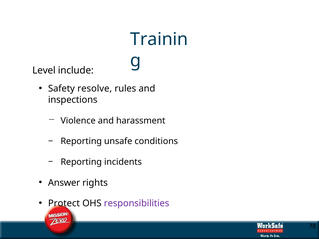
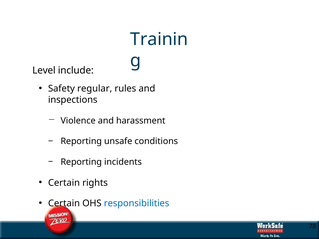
resolve: resolve -> regular
Answer at (64, 183): Answer -> Certain
Protect at (64, 204): Protect -> Certain
responsibilities colour: purple -> blue
